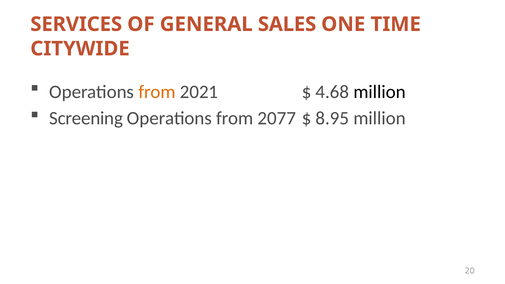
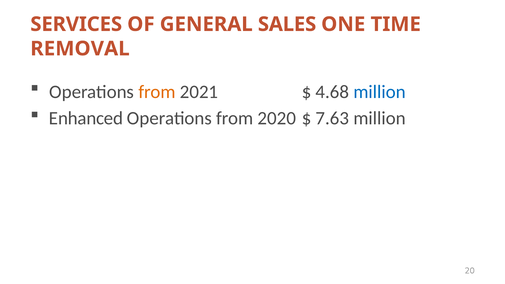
CITYWIDE: CITYWIDE -> REMOVAL
million at (380, 92) colour: black -> blue
Screening: Screening -> Enhanced
2077: 2077 -> 2020
8.95: 8.95 -> 7.63
